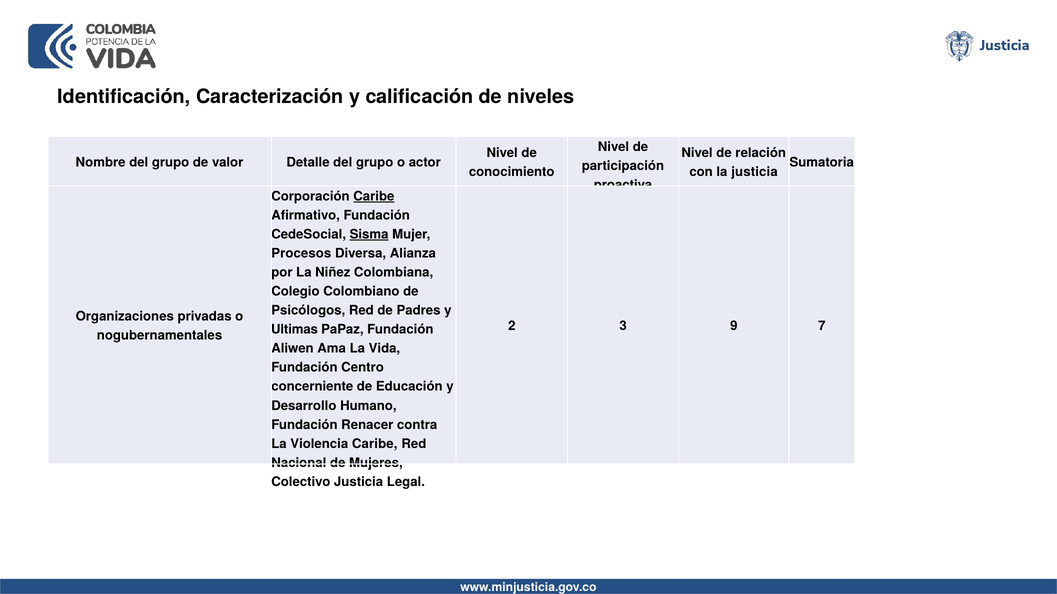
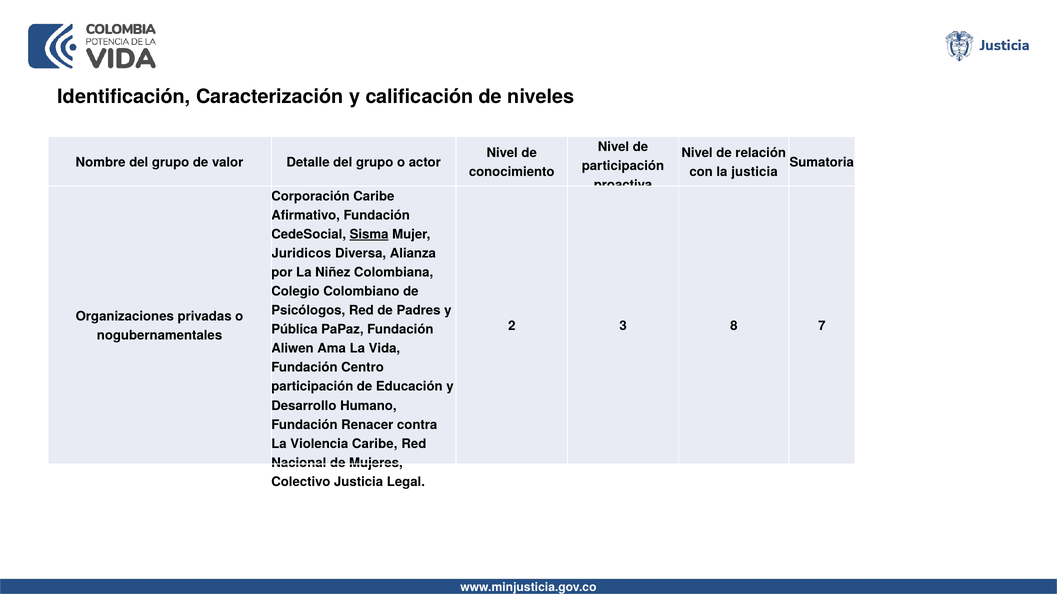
Caribe at (374, 197) underline: present -> none
Procesos: Procesos -> Juridicos
9: 9 -> 8
Ultimas: Ultimas -> Pública
concerniente at (312, 387): concerniente -> participación
